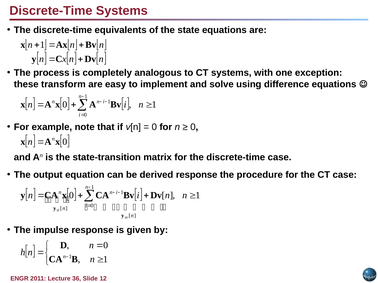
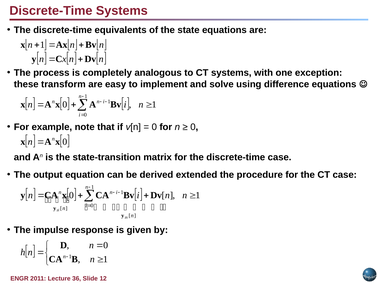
derived response: response -> extended
